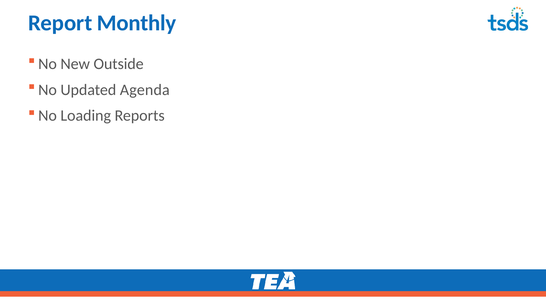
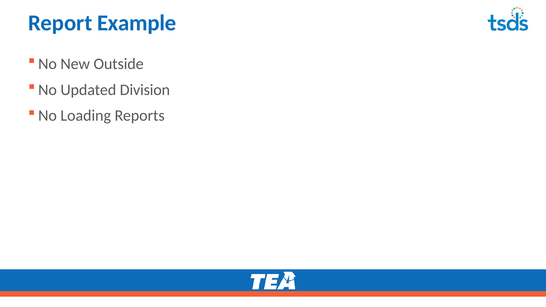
Monthly: Monthly -> Example
Agenda: Agenda -> Division
